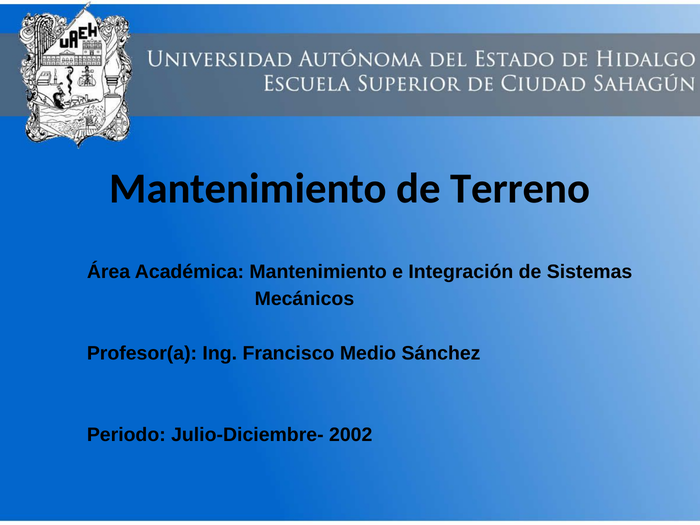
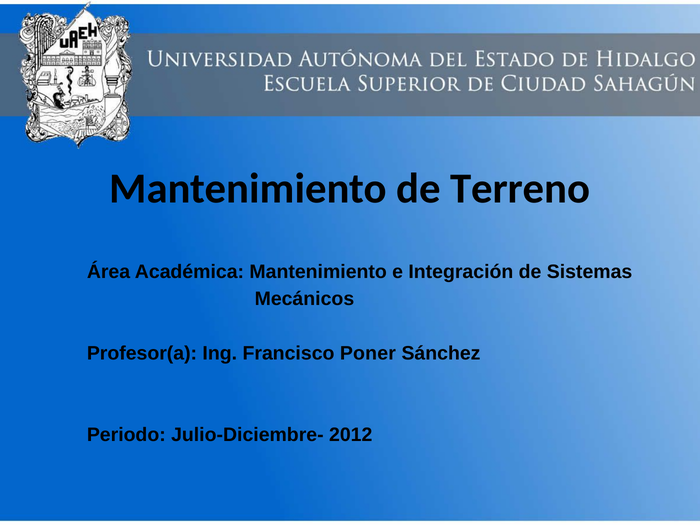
Medio: Medio -> Poner
2002: 2002 -> 2012
